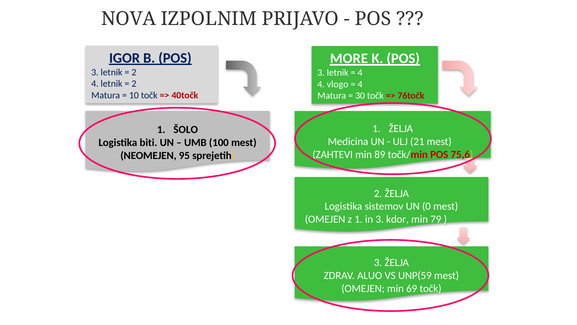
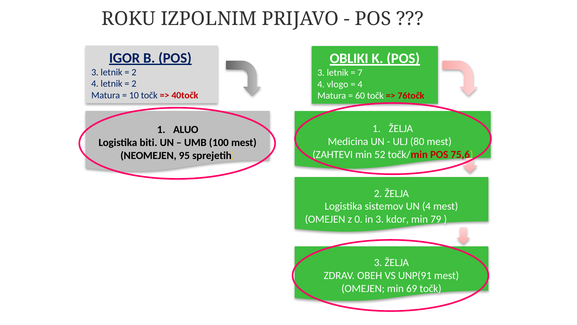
NOVA: NOVA -> ROKU
MORE: MORE -> OBLIKI
4 at (360, 73): 4 -> 7
30: 30 -> 60
ŠOLO: ŠOLO -> ALUO
21: 21 -> 80
89: 89 -> 52
UN 0: 0 -> 4
z 1: 1 -> 0
ALUO: ALUO -> OBEH
UNP(59: UNP(59 -> UNP(91
